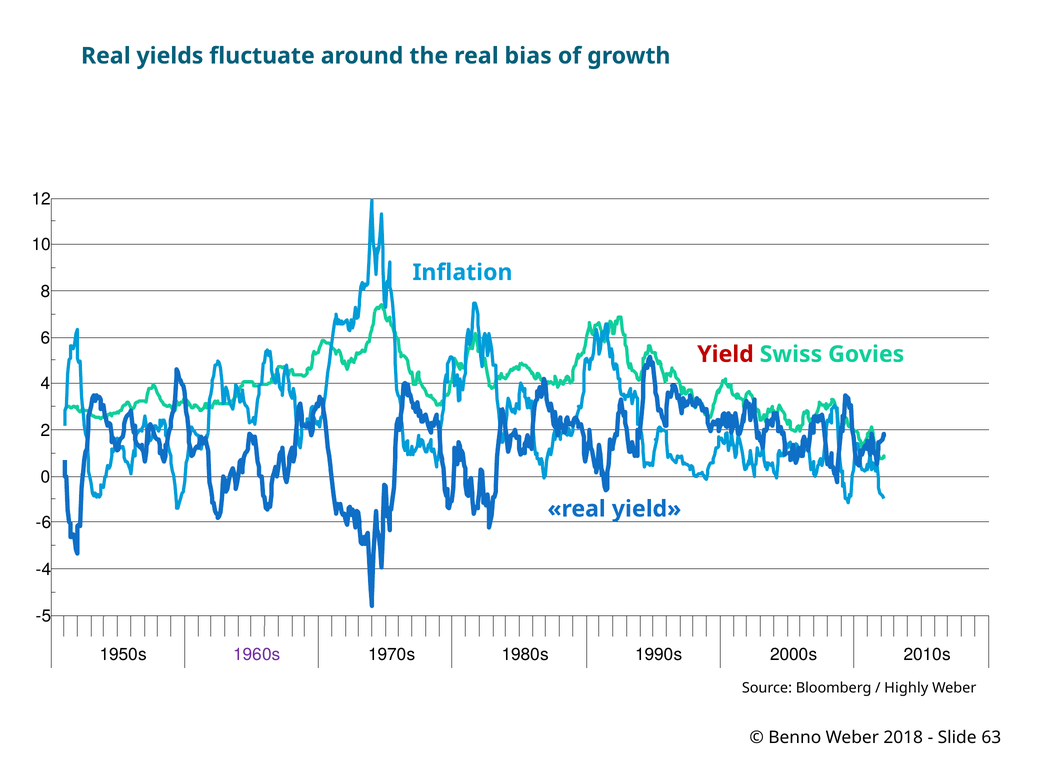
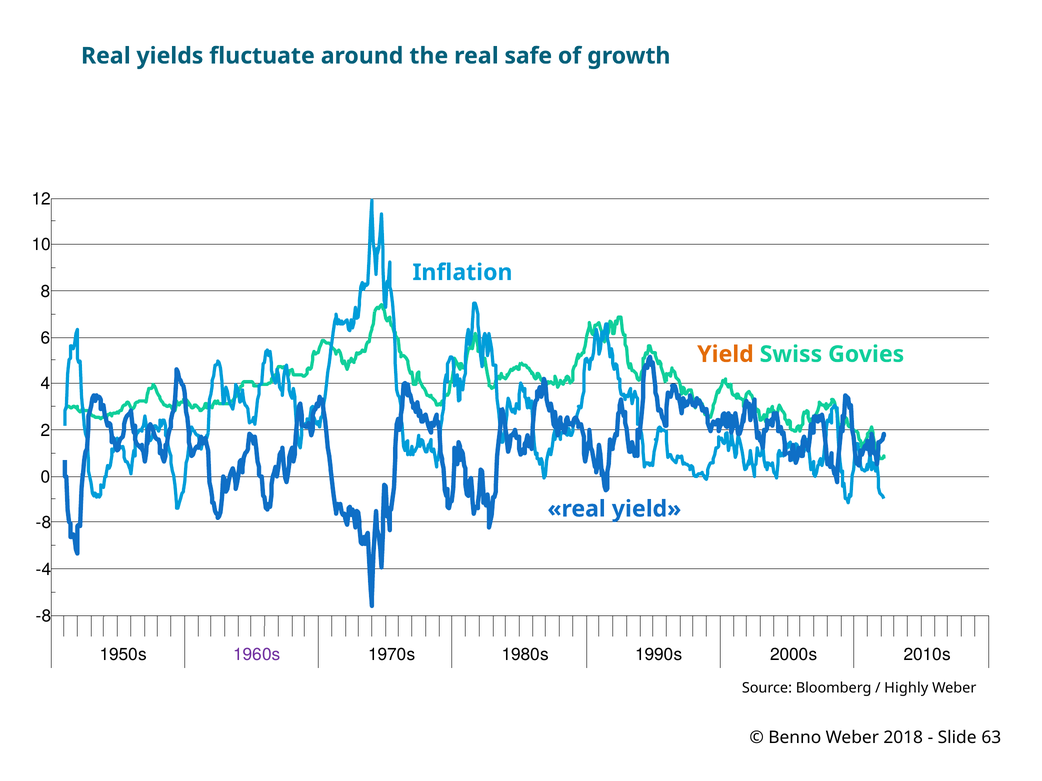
bias: bias -> safe
Yield at (725, 354) colour: red -> orange
-6 at (44, 523): -6 -> -8
-5 at (44, 617): -5 -> -8
